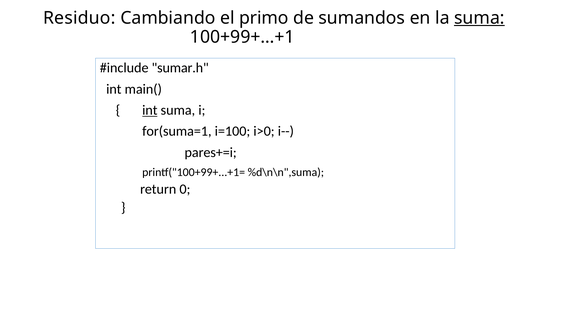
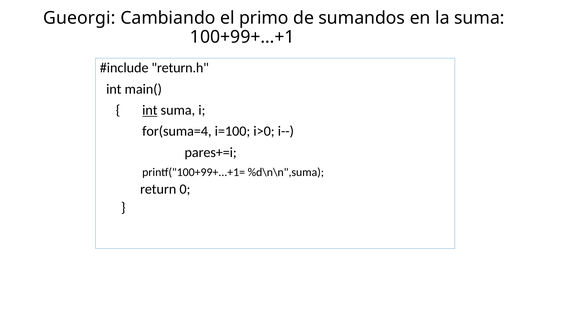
Residuo: Residuo -> Gueorgi
suma at (479, 18) underline: present -> none
sumar.h: sumar.h -> return.h
for(suma=1: for(suma=1 -> for(suma=4
